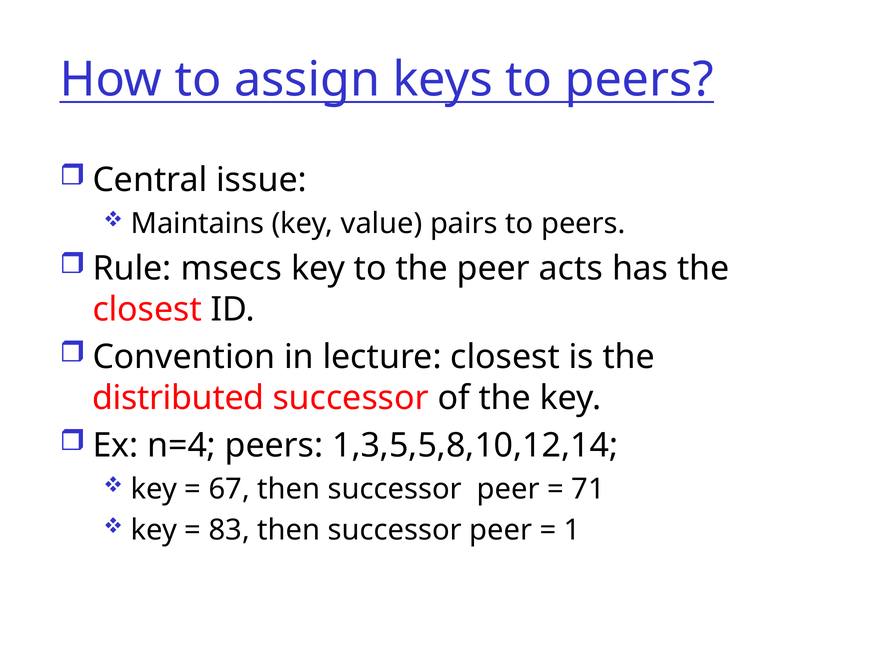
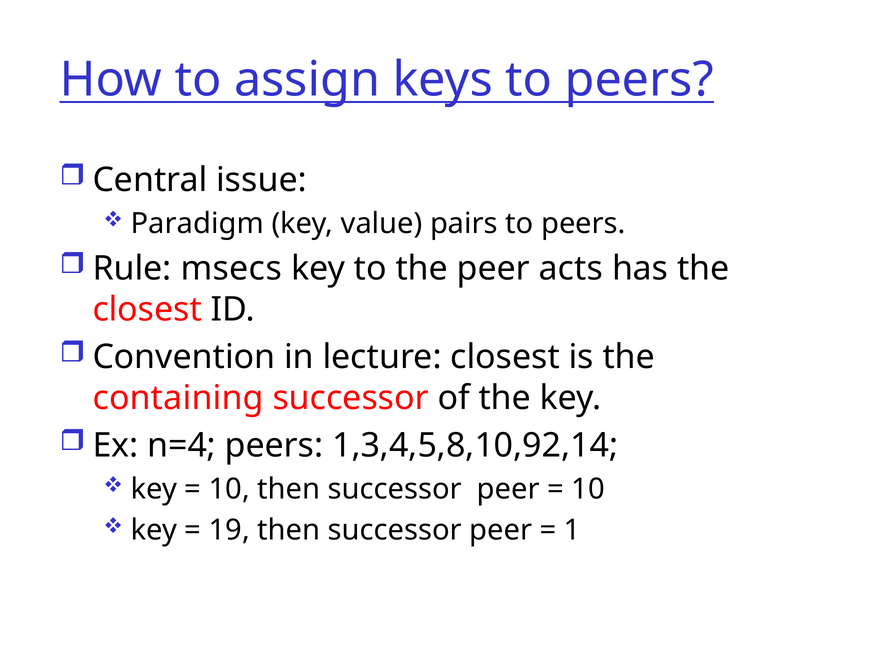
Maintains: Maintains -> Paradigm
distributed: distributed -> containing
1,3,5,5,8,10,12,14: 1,3,5,5,8,10,12,14 -> 1,3,4,5,8,10,92,14
67 at (229, 489): 67 -> 10
71 at (588, 489): 71 -> 10
83: 83 -> 19
